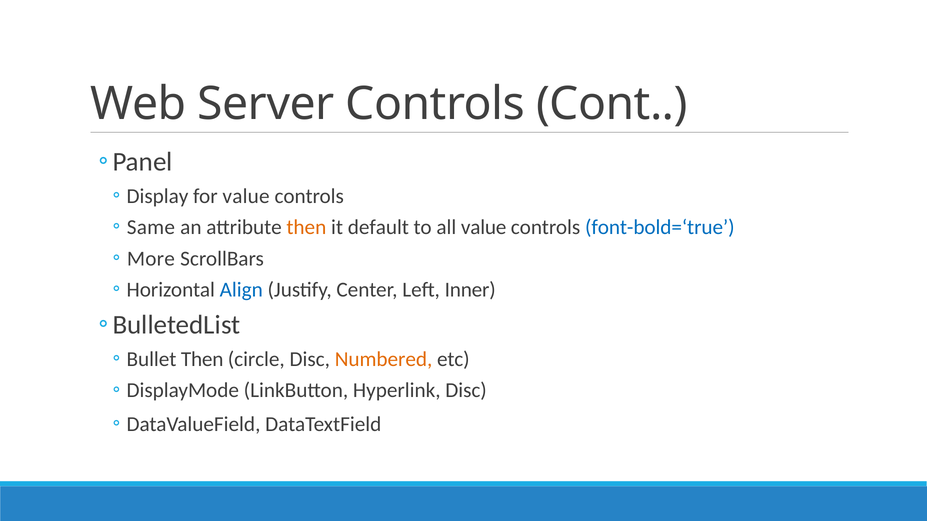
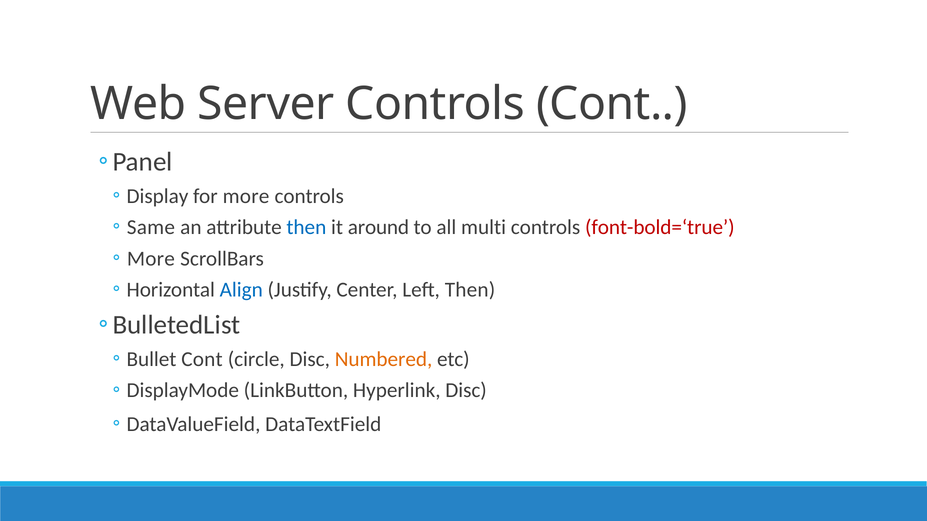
for value: value -> more
then at (306, 227) colour: orange -> blue
default: default -> around
all value: value -> multi
font-bold=‘true colour: blue -> red
Left Inner: Inner -> Then
Bullet Then: Then -> Cont
